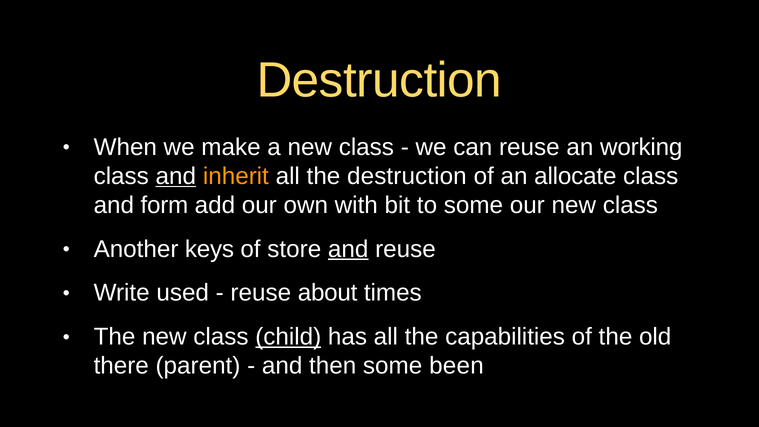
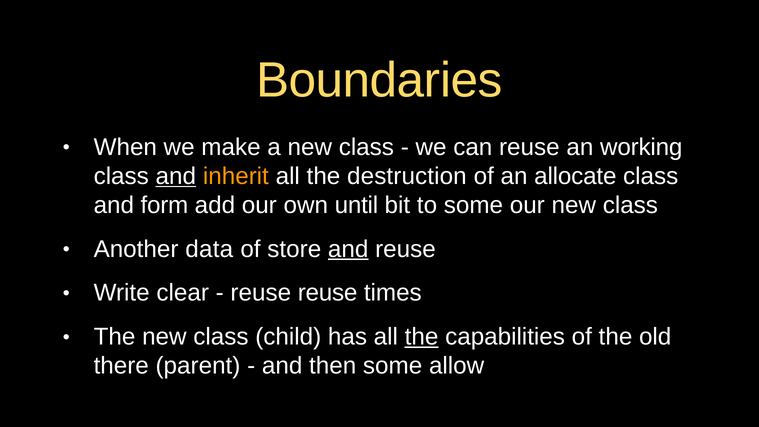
Destruction at (379, 81): Destruction -> Boundaries
with: with -> until
keys: keys -> data
used: used -> clear
reuse about: about -> reuse
child underline: present -> none
the at (422, 337) underline: none -> present
been: been -> allow
